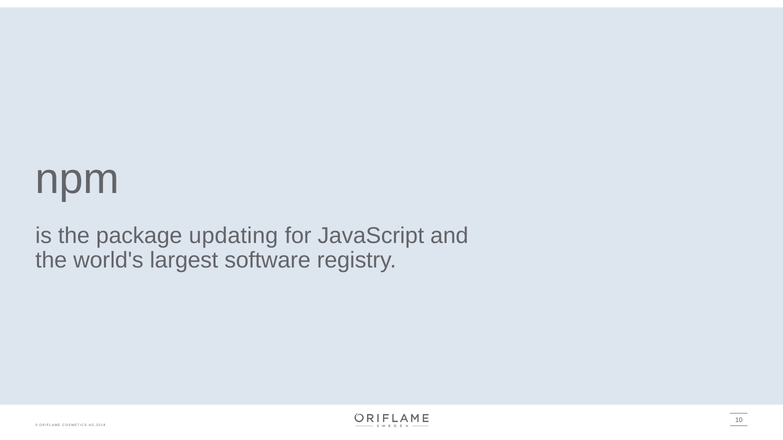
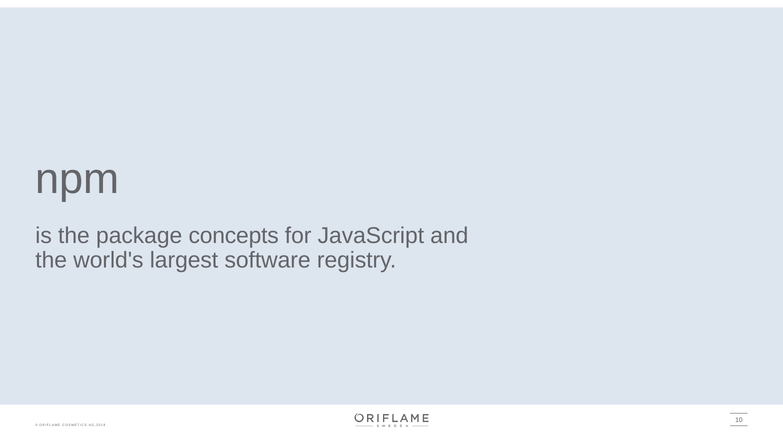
updating: updating -> concepts
